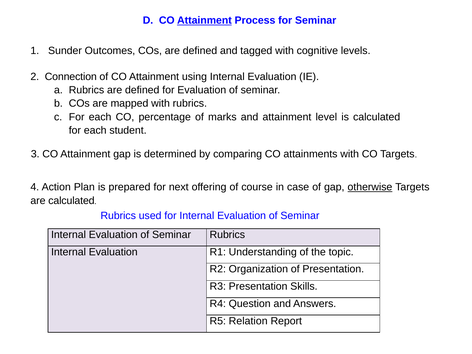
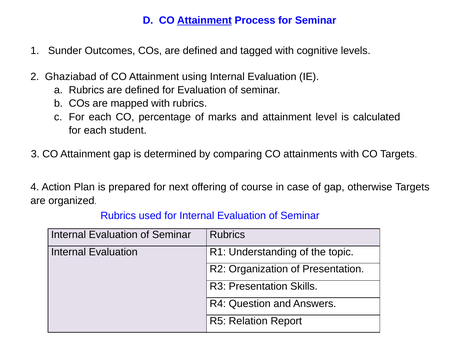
Connection: Connection -> Ghaziabad
otherwise underline: present -> none
are calculated: calculated -> organized
